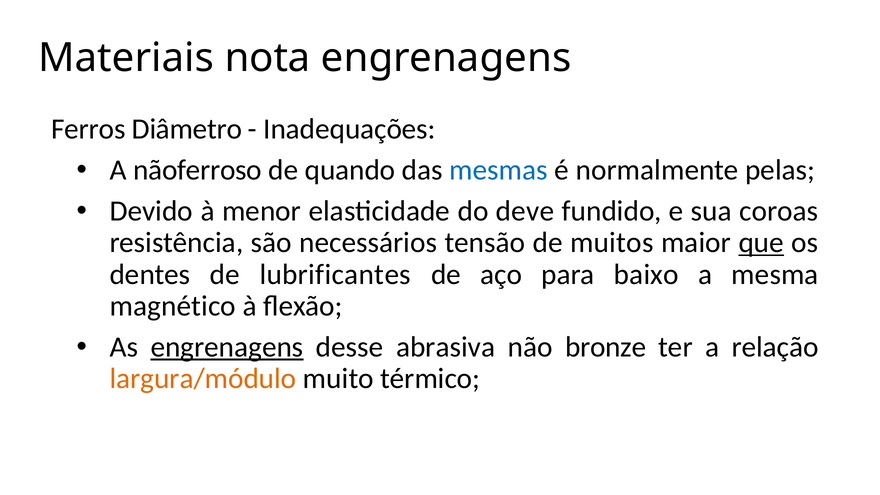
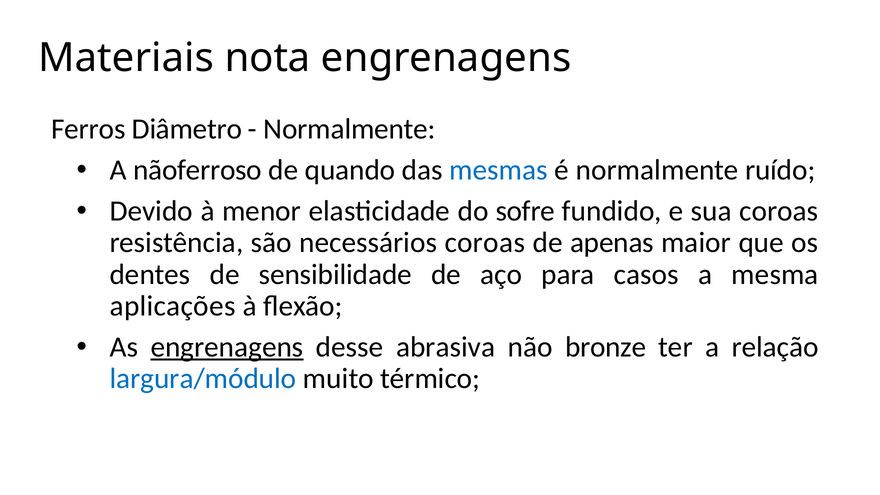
Inadequações at (349, 129): Inadequações -> Normalmente
pelas: pelas -> ruído
deve: deve -> sofre
necessários tensão: tensão -> coroas
muitos: muitos -> apenas
que underline: present -> none
lubrificantes: lubrificantes -> sensibilidade
baixo: baixo -> casos
magnético: magnético -> aplicações
largura/módulo colour: orange -> blue
